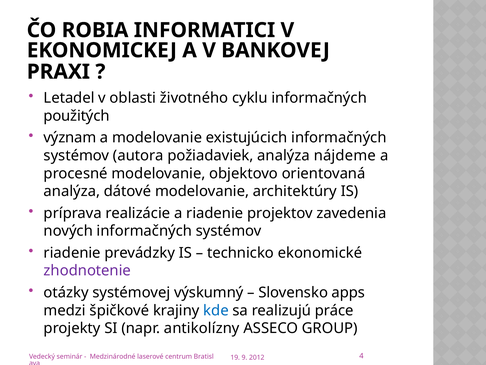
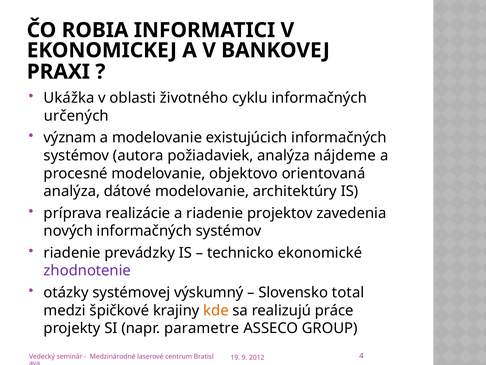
Letadel: Letadel -> Ukážka
použitých: použitých -> určených
apps: apps -> total
kde colour: blue -> orange
antikolízny: antikolízny -> parametre
